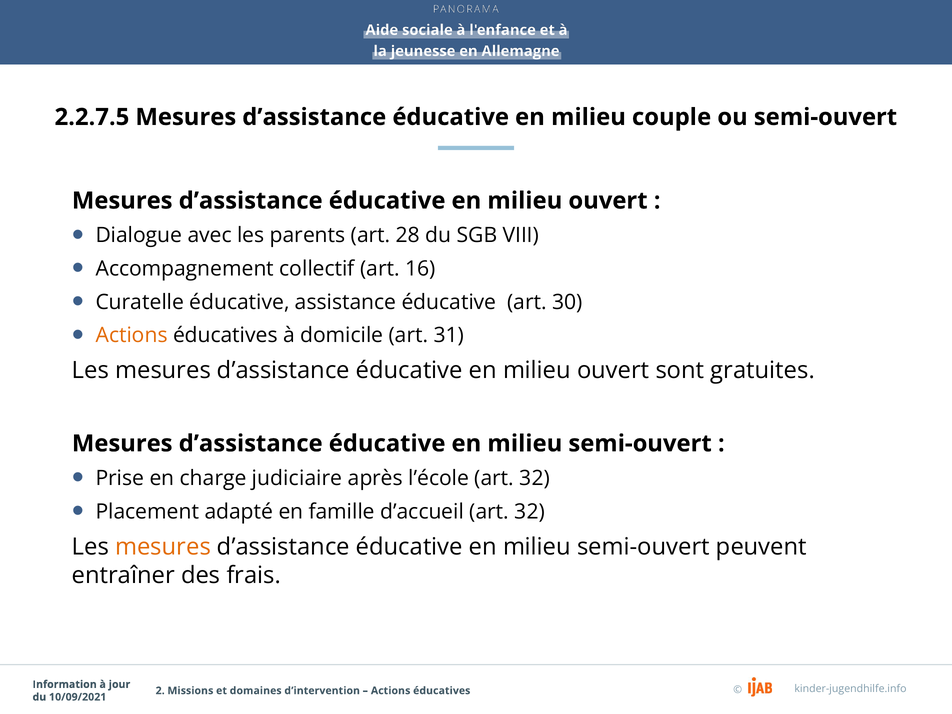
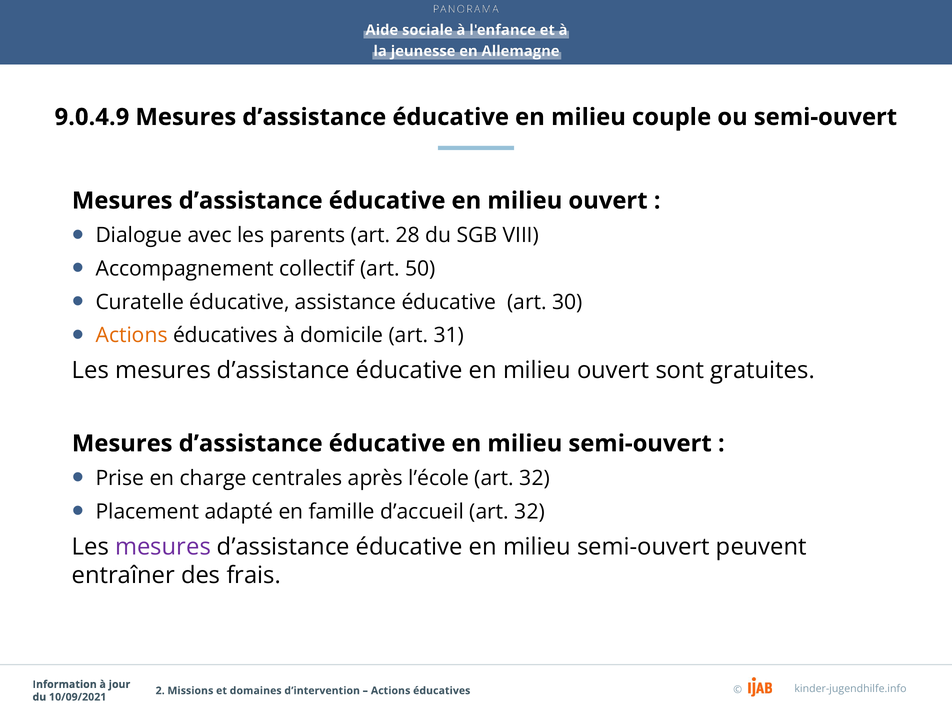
2.2.7.5: 2.2.7.5 -> 9.0.4.9
16: 16 -> 50
judiciaire: judiciaire -> centrales
mesures at (163, 547) colour: orange -> purple
